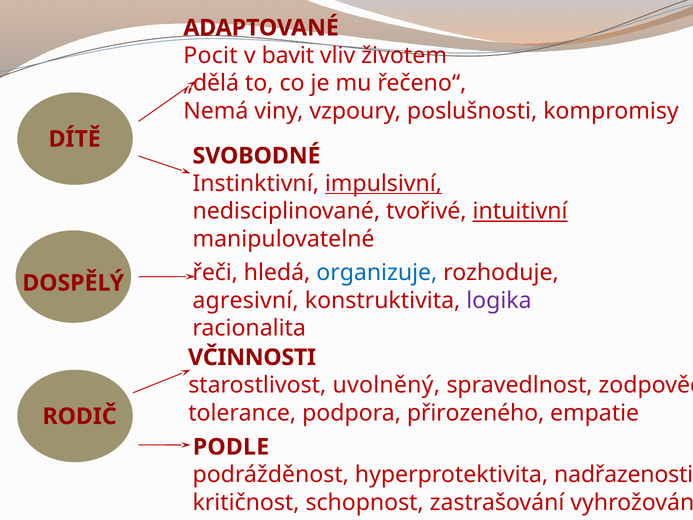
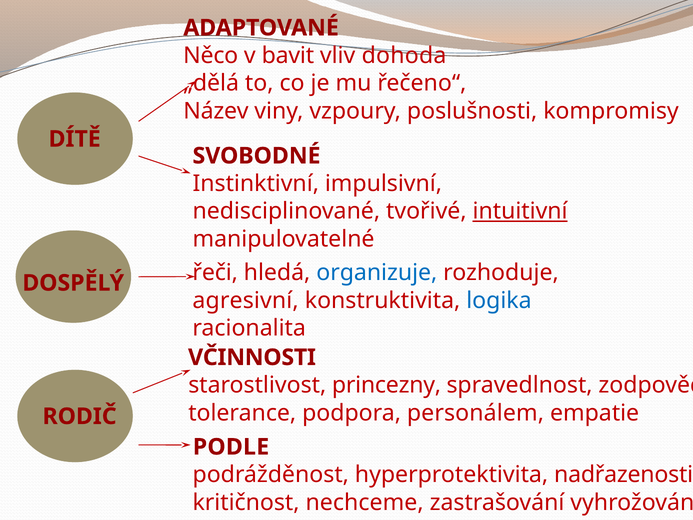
Pocit: Pocit -> Něco
životem: životem -> dohoda
Nemá: Nemá -> Název
impulsivní underline: present -> none
logika colour: purple -> blue
uvolněný: uvolněný -> princezny
přirozeného: přirozeného -> personálem
schopnost: schopnost -> nechceme
